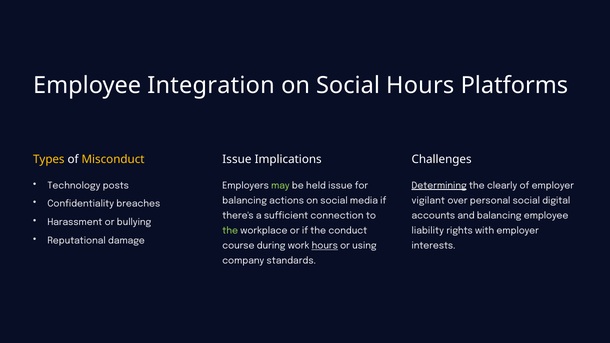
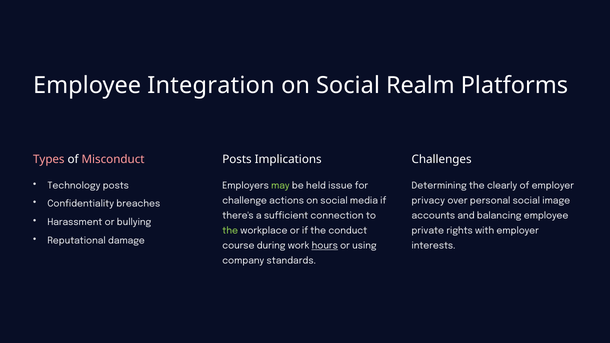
Social Hours: Hours -> Realm
Types colour: yellow -> pink
Misconduct colour: yellow -> pink
Issue at (237, 160): Issue -> Posts
Determining underline: present -> none
balancing at (245, 201): balancing -> challenge
vigilant: vigilant -> privacy
digital: digital -> image
liability: liability -> private
